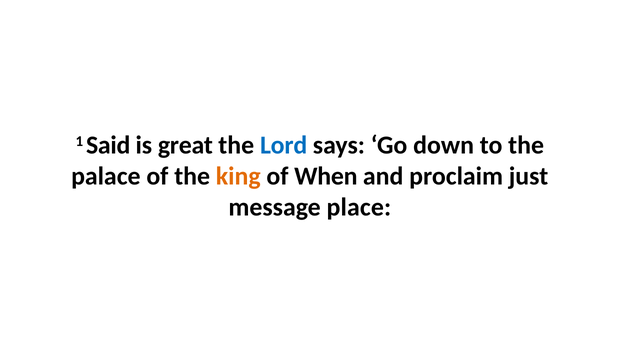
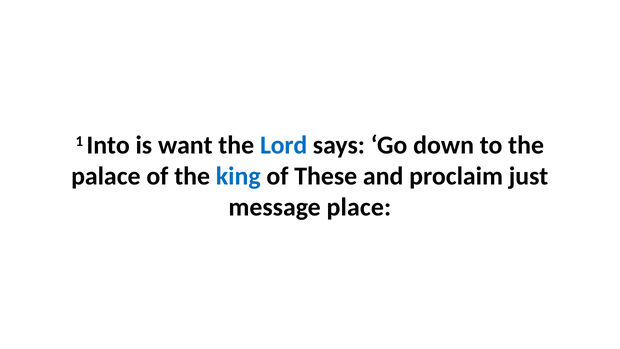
Said: Said -> Into
great: great -> want
king colour: orange -> blue
When: When -> These
